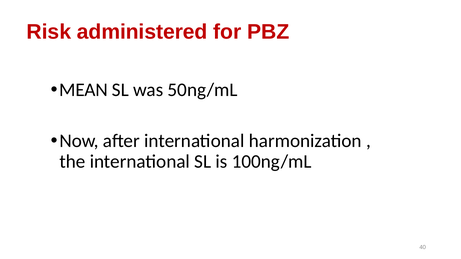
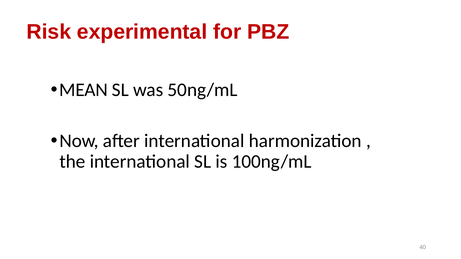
administered: administered -> experimental
